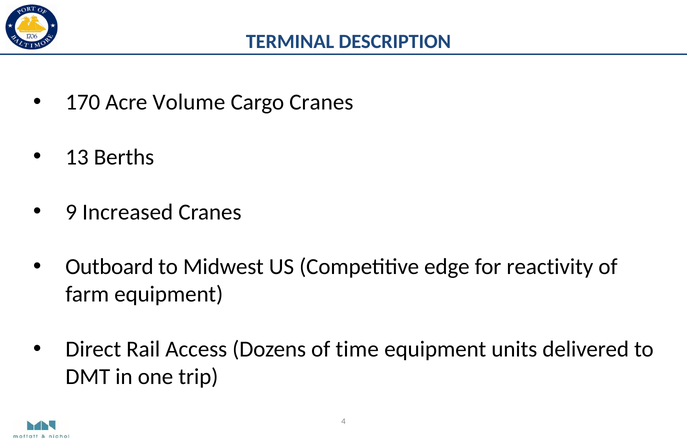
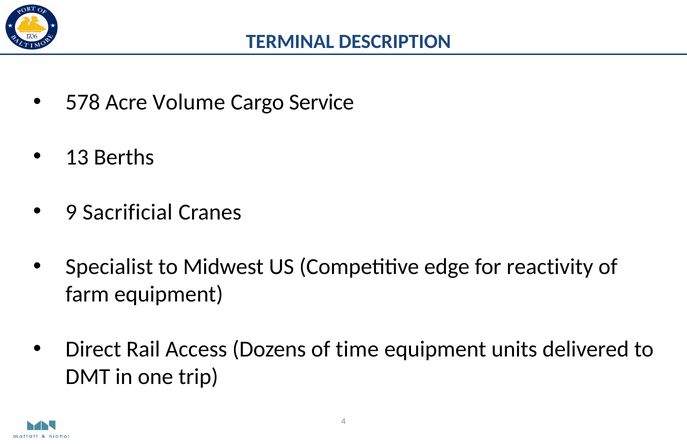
170: 170 -> 578
Cargo Cranes: Cranes -> Service
Increased: Increased -> Sacrificial
Outboard: Outboard -> Specialist
